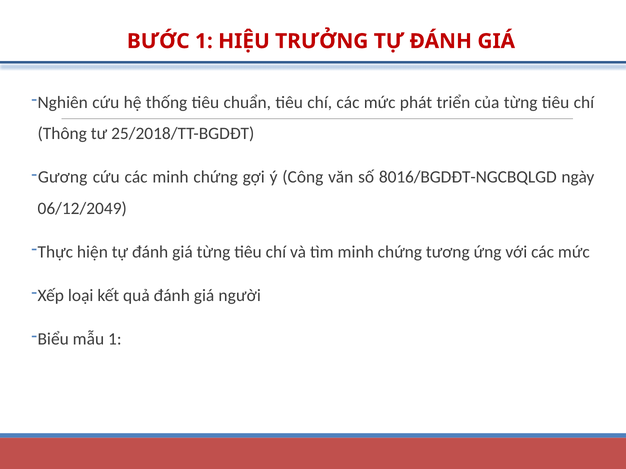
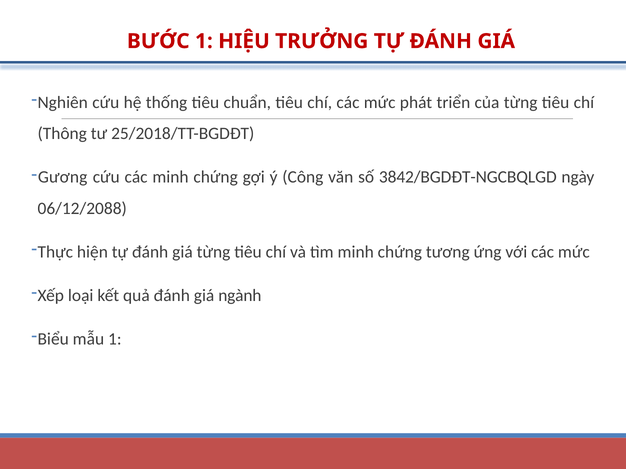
8016/BGDĐT-NGCBQLGD: 8016/BGDĐT-NGCBQLGD -> 3842/BGDĐT-NGCBQLGD
06/12/2049: 06/12/2049 -> 06/12/2088
người: người -> ngành
